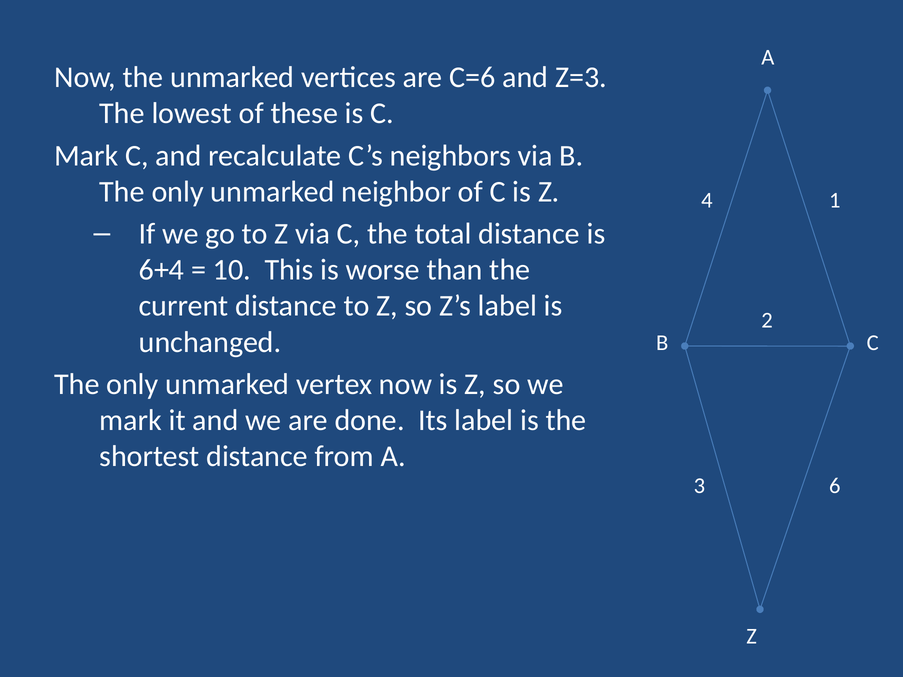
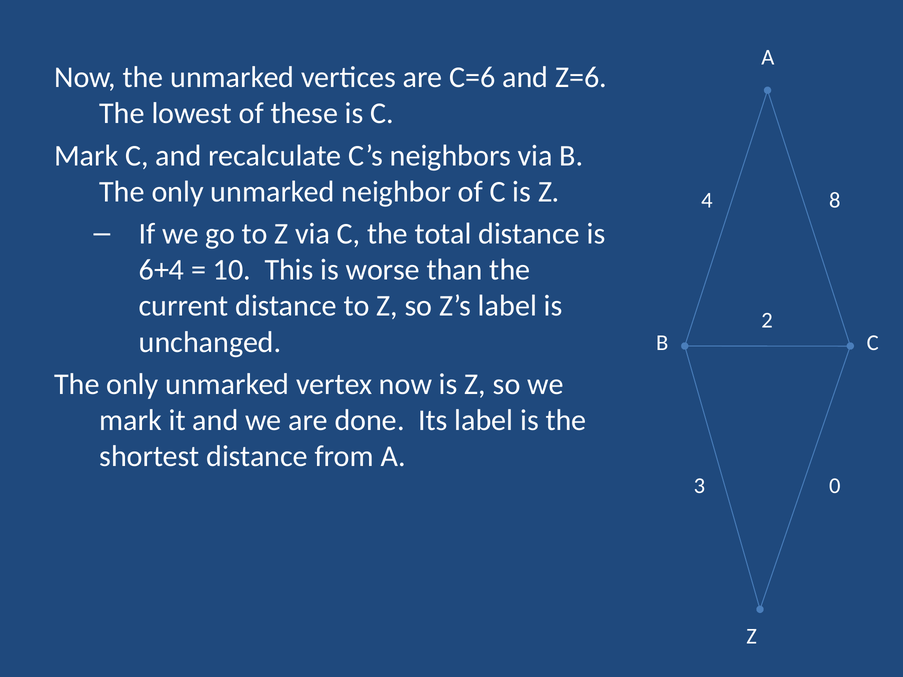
Z=3: Z=3 -> Z=6
1: 1 -> 8
6: 6 -> 0
